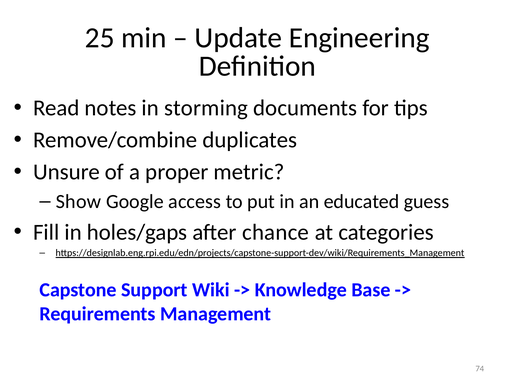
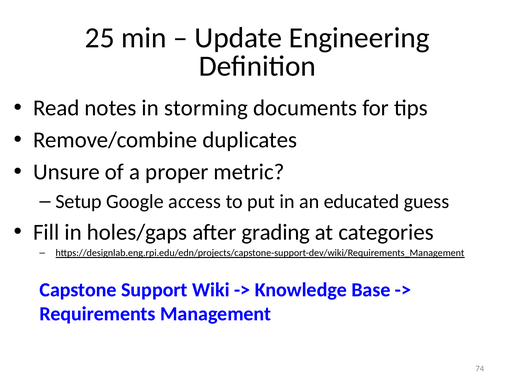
Show: Show -> Setup
chance: chance -> grading
